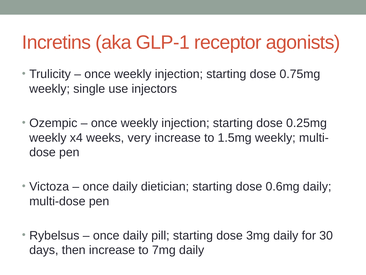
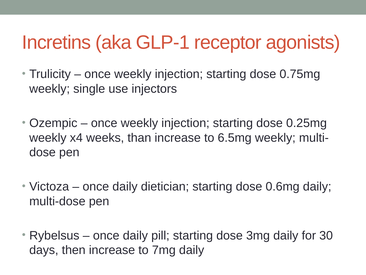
very: very -> than
1.5mg: 1.5mg -> 6.5mg
